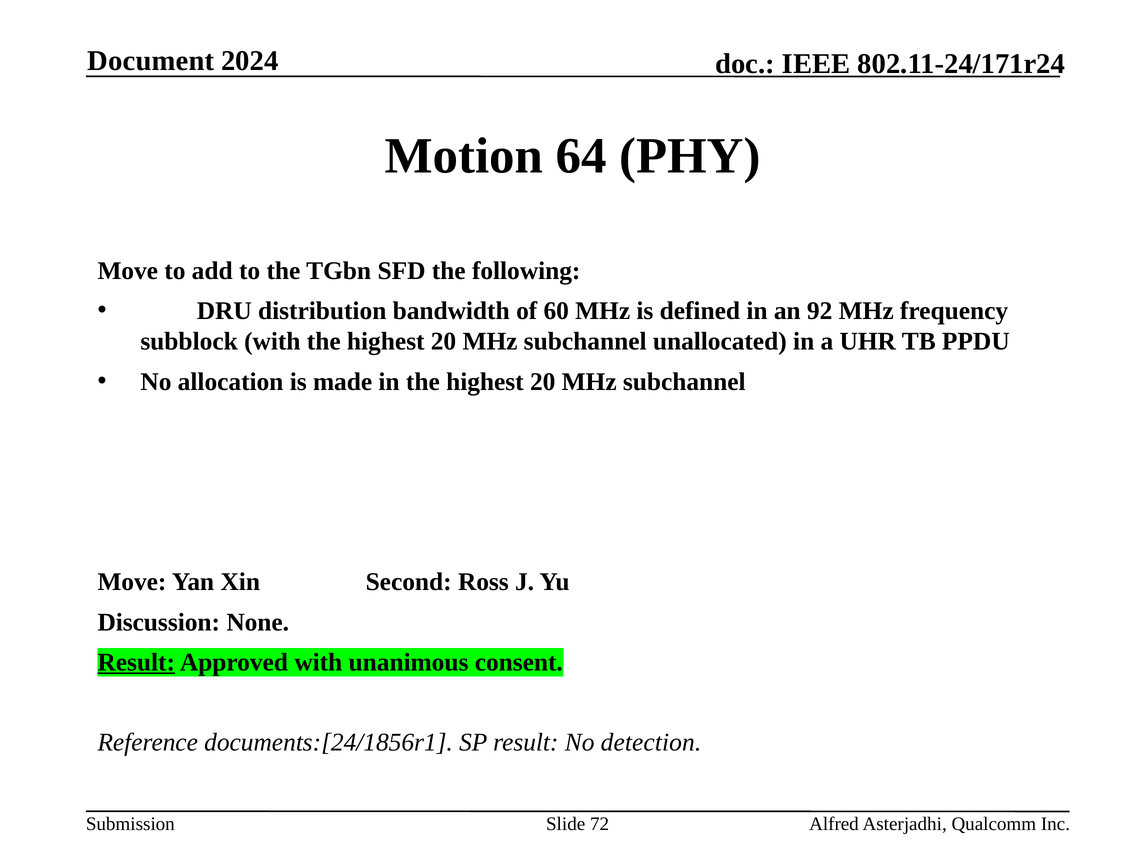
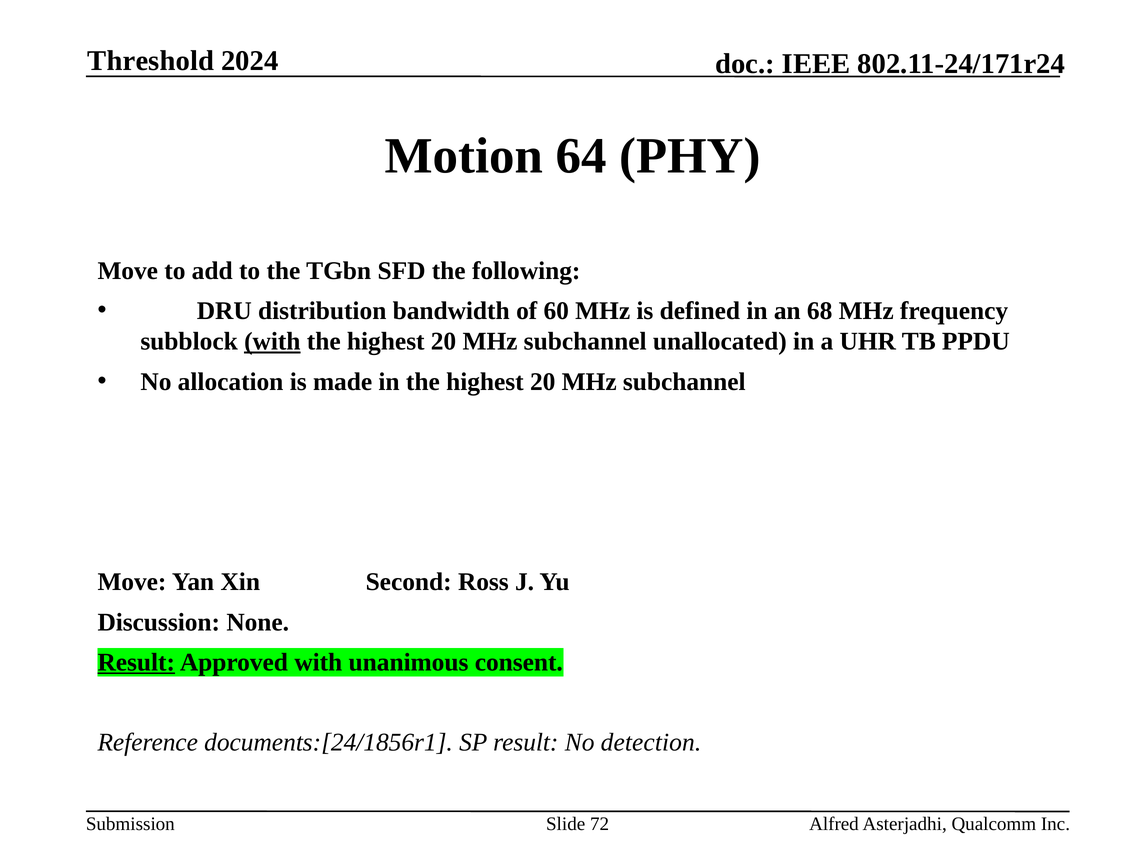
Document: Document -> Threshold
92: 92 -> 68
with at (272, 342) underline: none -> present
